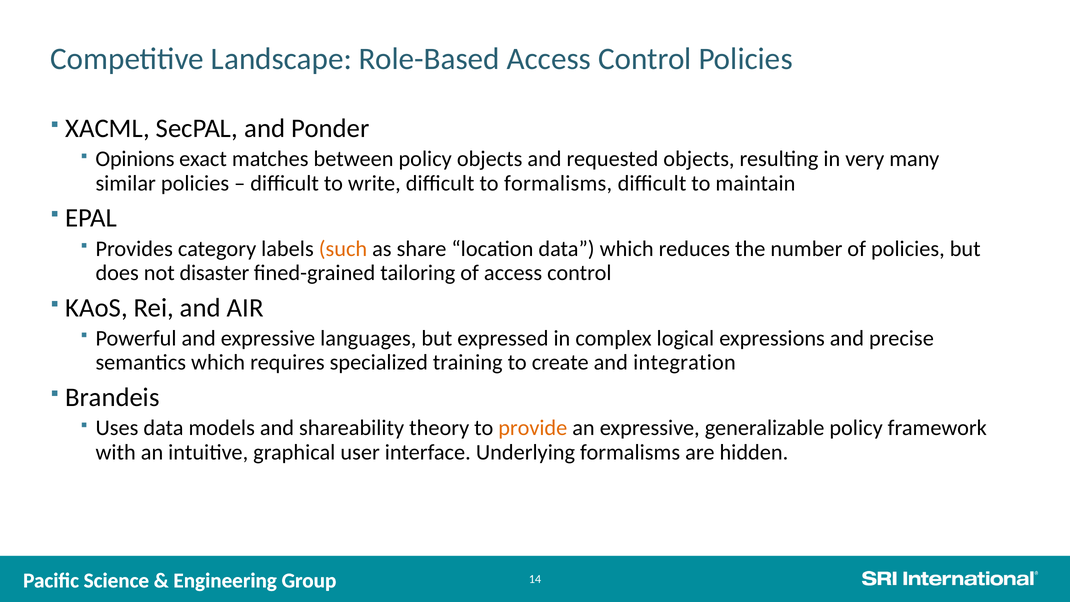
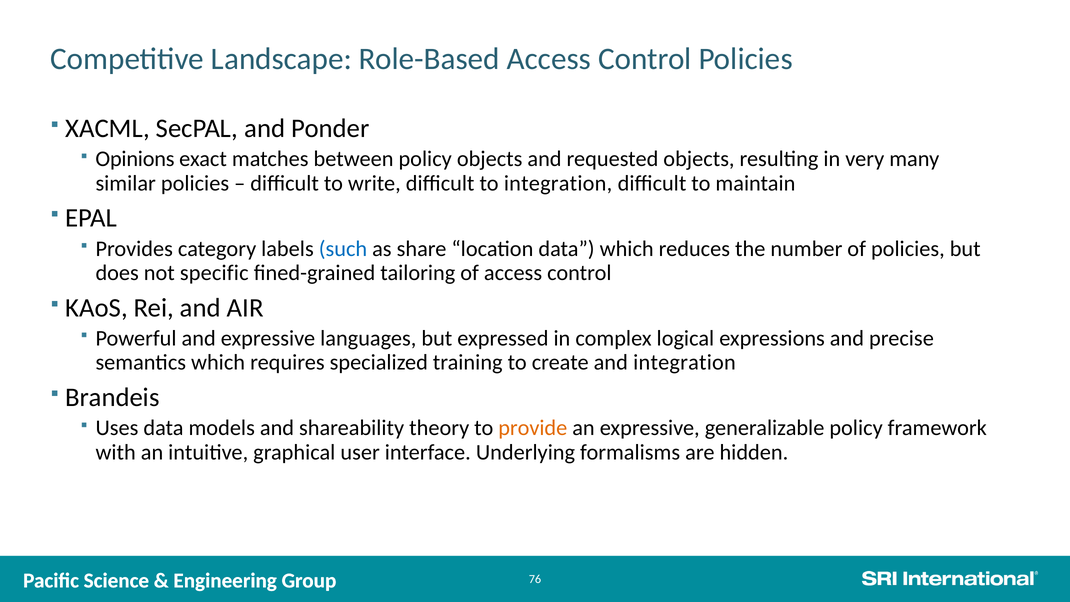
to formalisms: formalisms -> integration
such colour: orange -> blue
disaster: disaster -> specific
14: 14 -> 76
